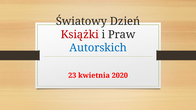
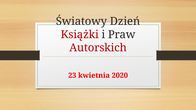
Autorskich colour: blue -> red
